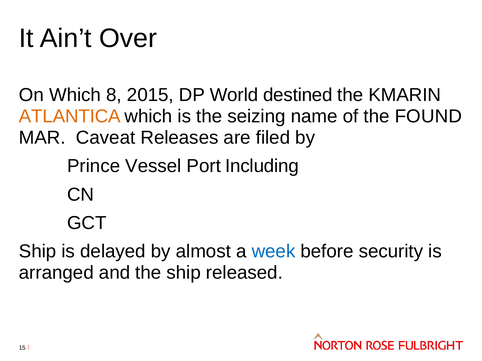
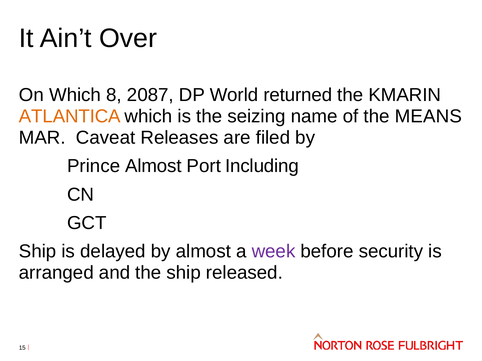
2015: 2015 -> 2087
destined: destined -> returned
FOUND: FOUND -> MEANS
Prince Vessel: Vessel -> Almost
week colour: blue -> purple
